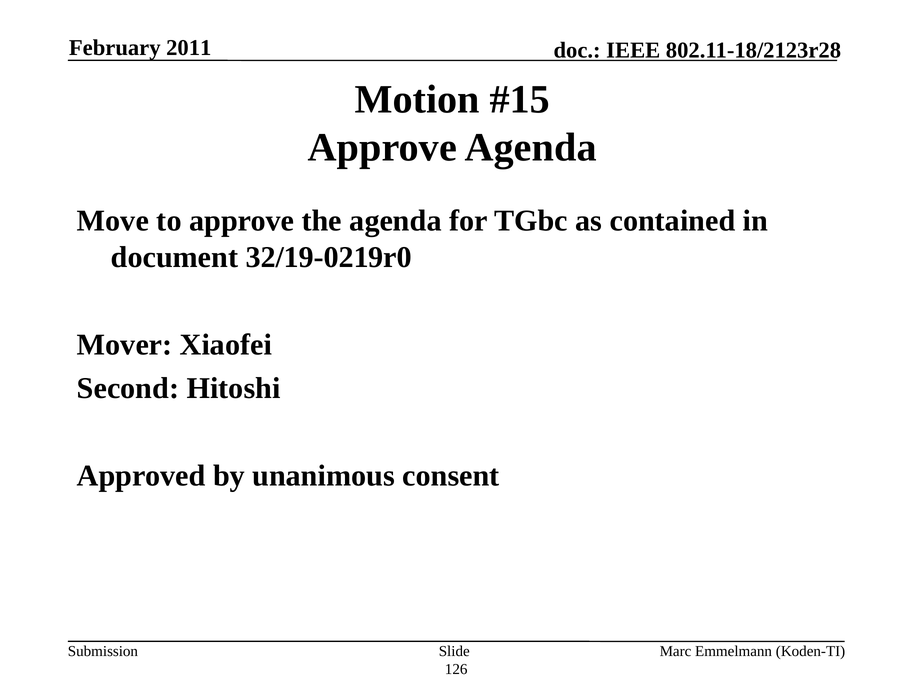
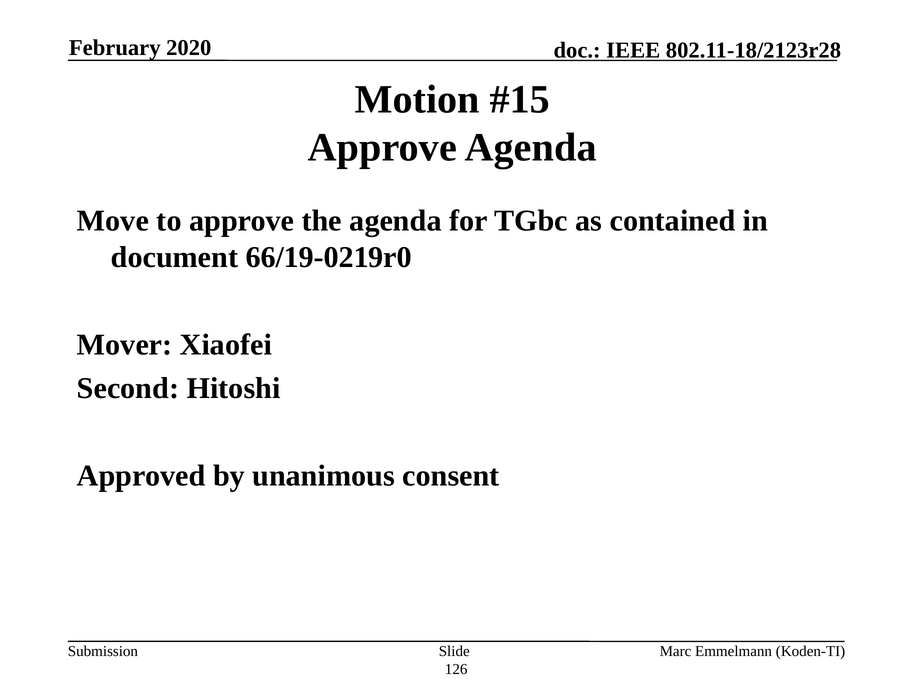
2011: 2011 -> 2020
32/19-0219r0: 32/19-0219r0 -> 66/19-0219r0
